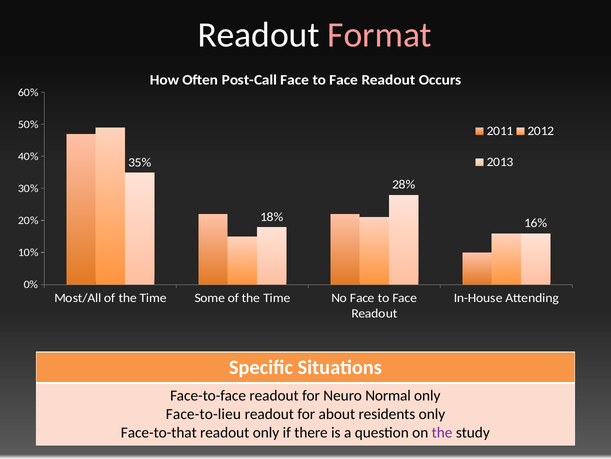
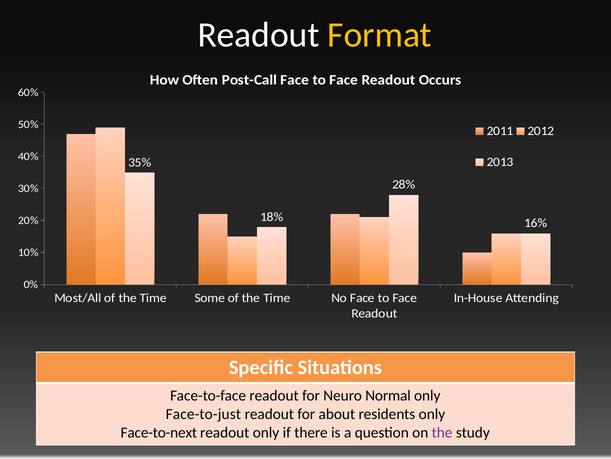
Format colour: pink -> yellow
Face-to-lieu: Face-to-lieu -> Face-to-just
Face-to-that: Face-to-that -> Face-to-next
